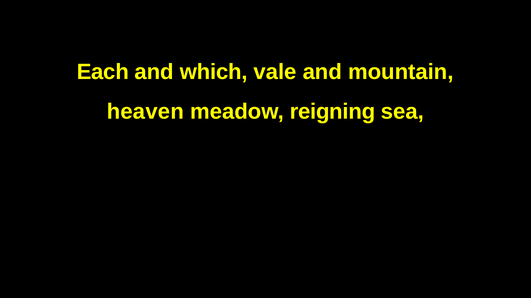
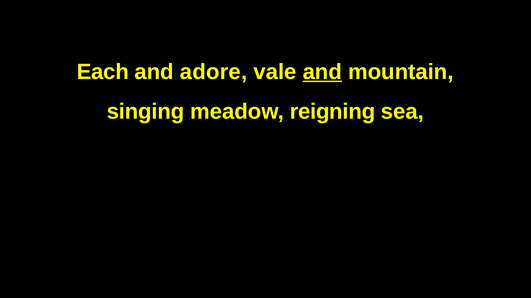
which: which -> adore
and at (322, 72) underline: none -> present
heaven: heaven -> singing
